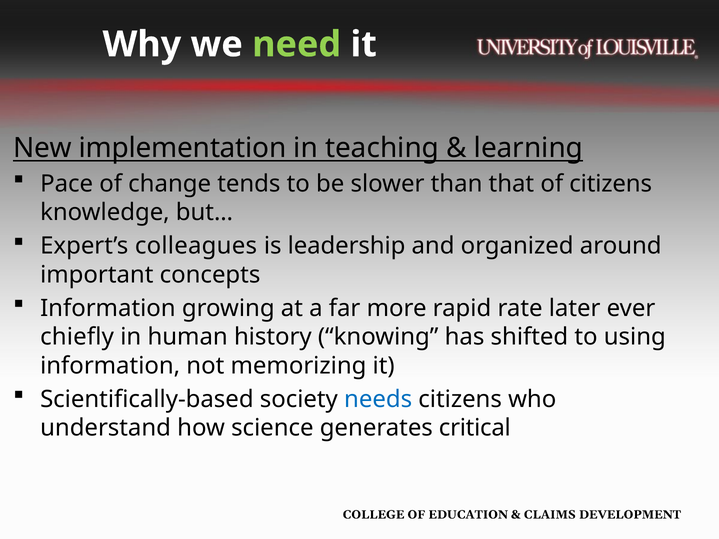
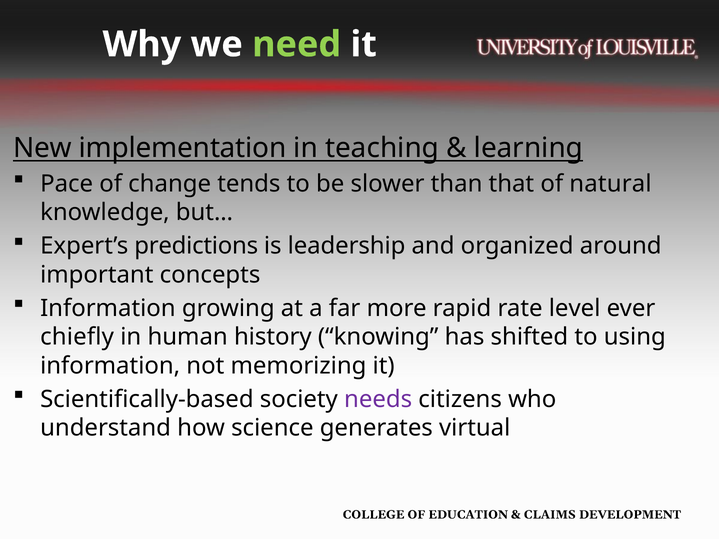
of citizens: citizens -> natural
colleagues: colleagues -> predictions
later: later -> level
needs colour: blue -> purple
critical: critical -> virtual
